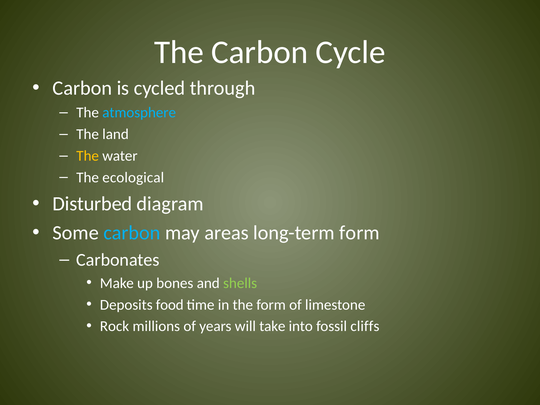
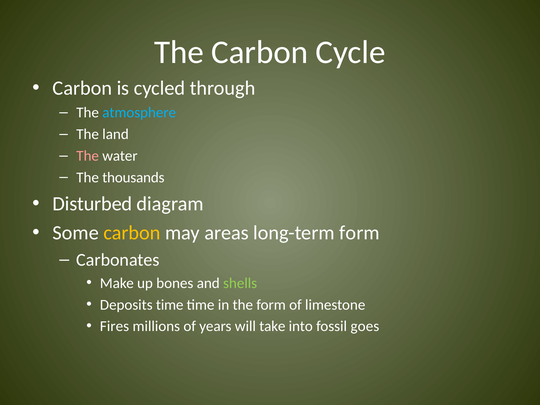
The at (88, 156) colour: yellow -> pink
ecological: ecological -> thousands
carbon at (132, 233) colour: light blue -> yellow
Deposits food: food -> time
Rock: Rock -> Fires
cliffs: cliffs -> goes
